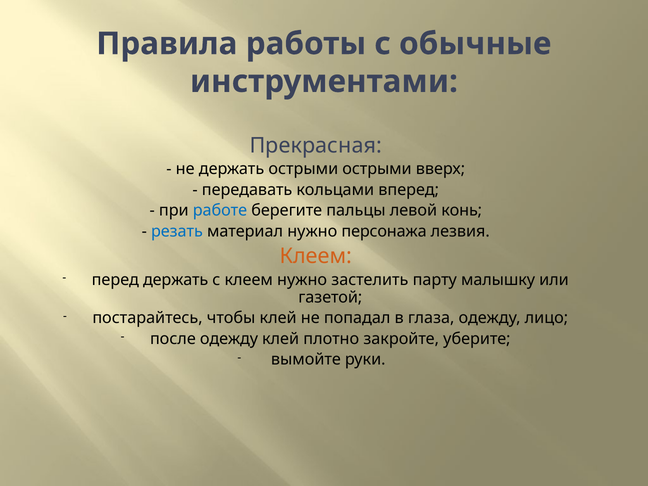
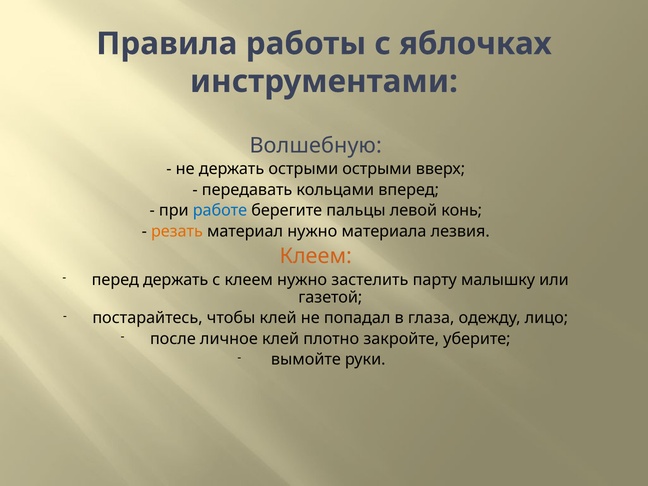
обычные: обычные -> яблочках
Прекрасная: Прекрасная -> Волшебную
резать colour: blue -> orange
персонажа: персонажа -> материала
после одежду: одежду -> личное
